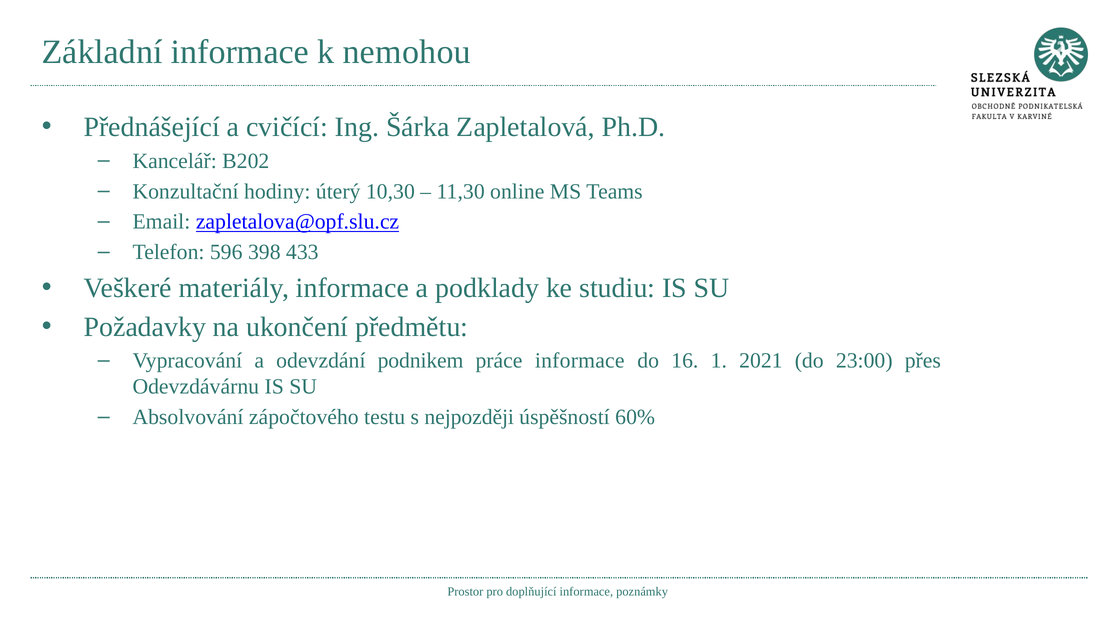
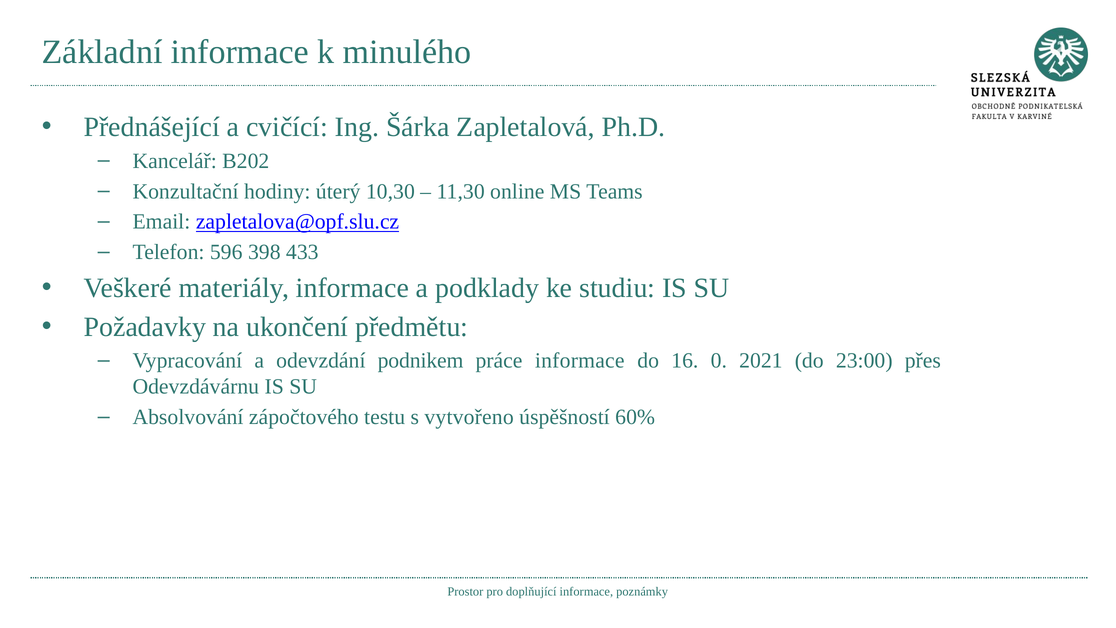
nemohou: nemohou -> minulého
1: 1 -> 0
nejpozději: nejpozději -> vytvořeno
